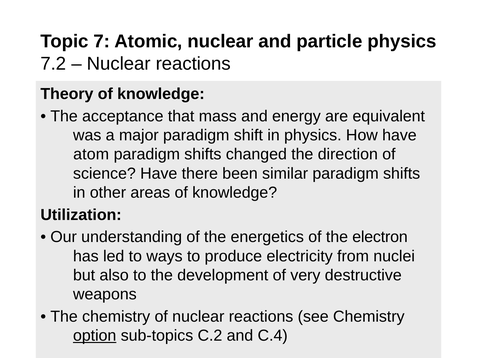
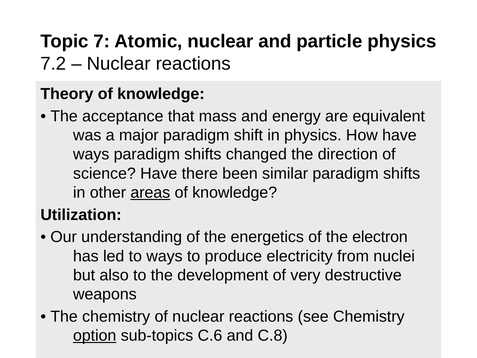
atom at (91, 154): atom -> ways
areas underline: none -> present
C.2: C.2 -> C.6
C.4: C.4 -> C.8
